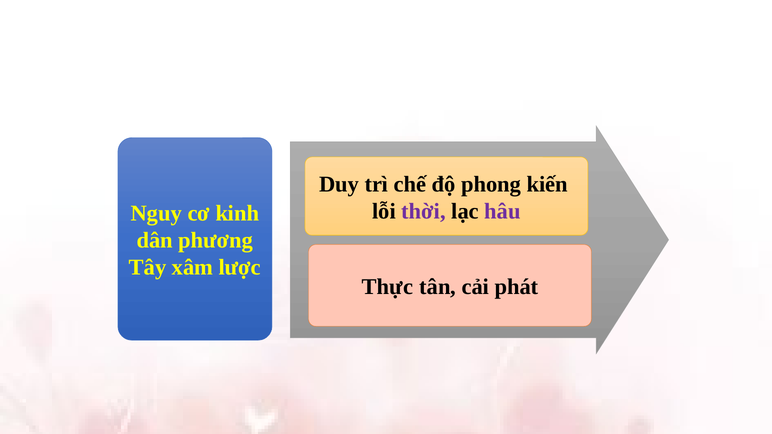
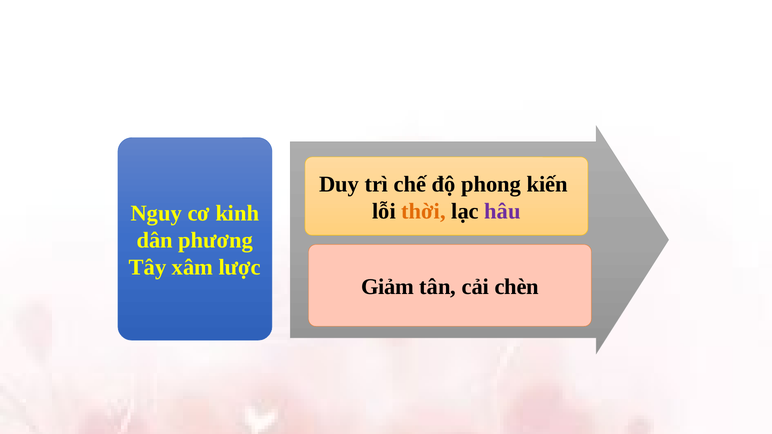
thời colour: purple -> orange
Thực: Thực -> Giảm
phát: phát -> chèn
